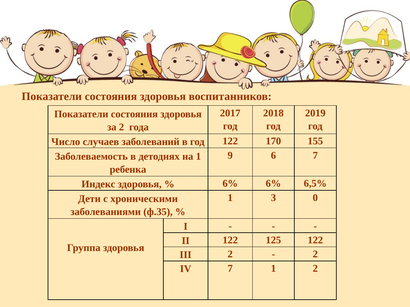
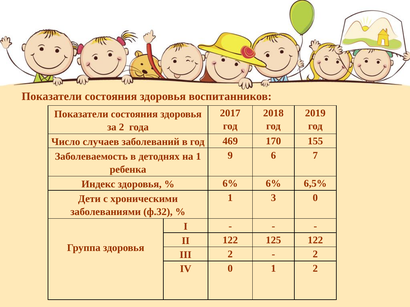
год 122: 122 -> 469
ф.35: ф.35 -> ф.32
IV 7: 7 -> 0
